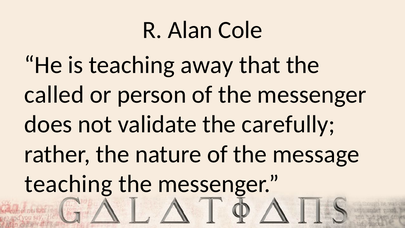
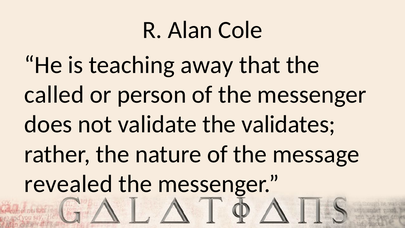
carefully: carefully -> validates
teaching at (68, 184): teaching -> revealed
